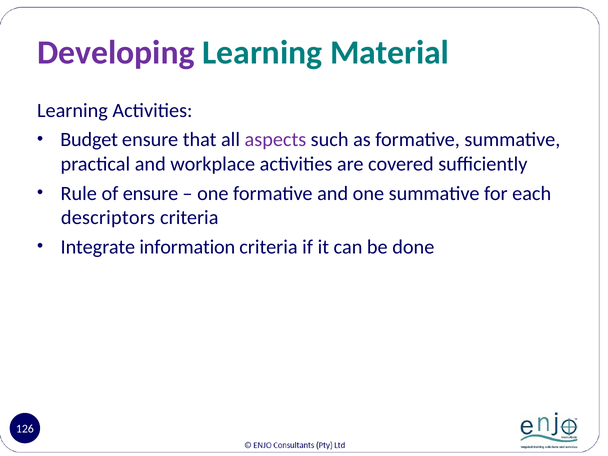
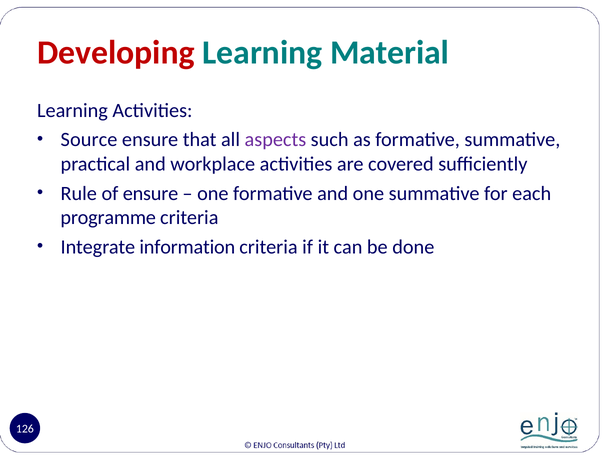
Developing colour: purple -> red
Budget: Budget -> Source
descriptors: descriptors -> programme
